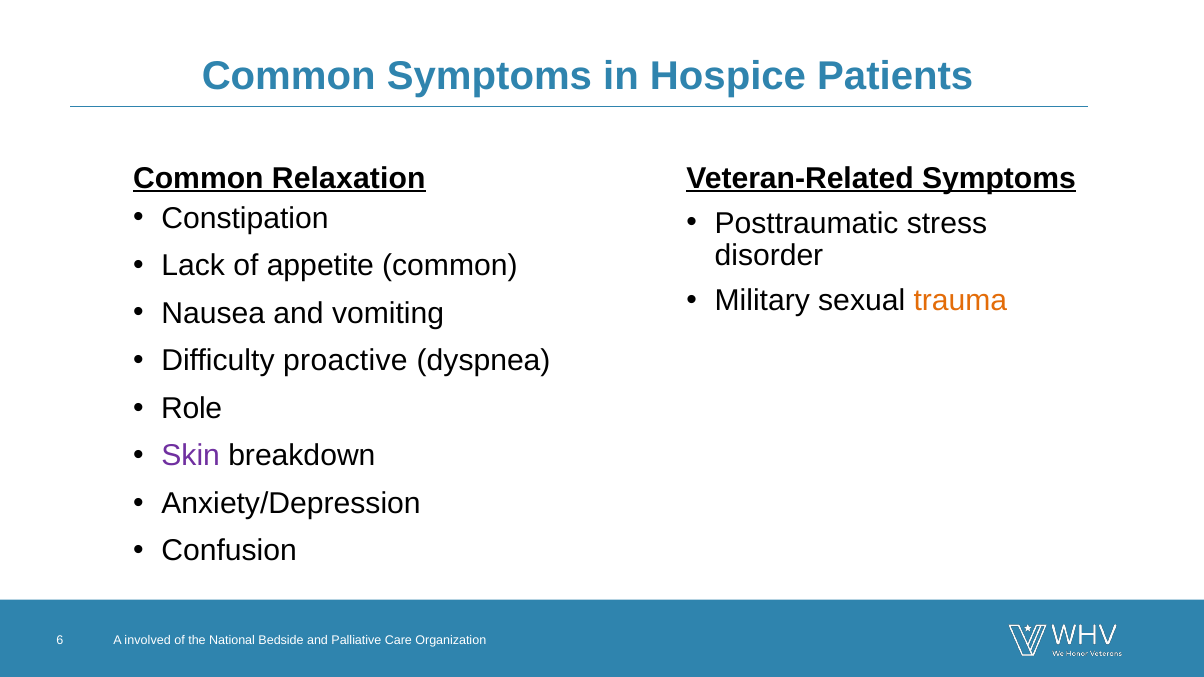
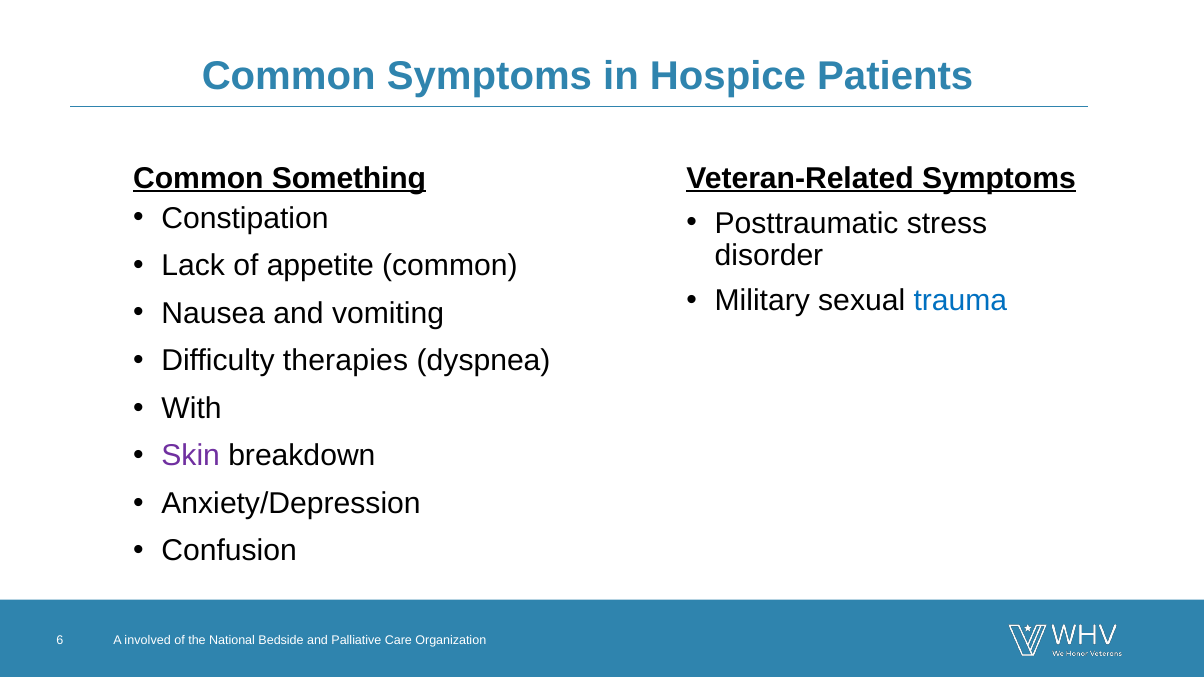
Relaxation: Relaxation -> Something
trauma colour: orange -> blue
proactive: proactive -> therapies
Role: Role -> With
